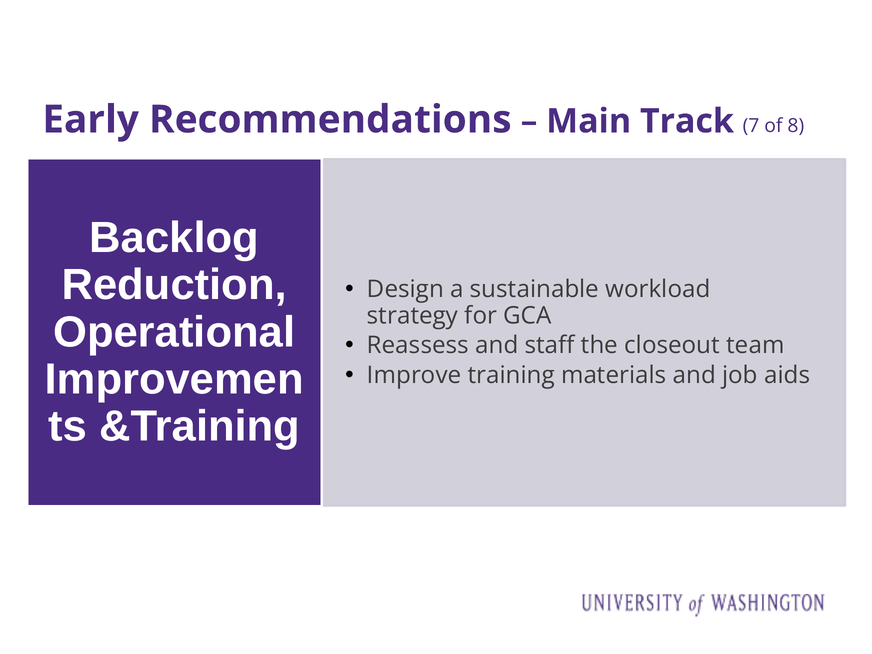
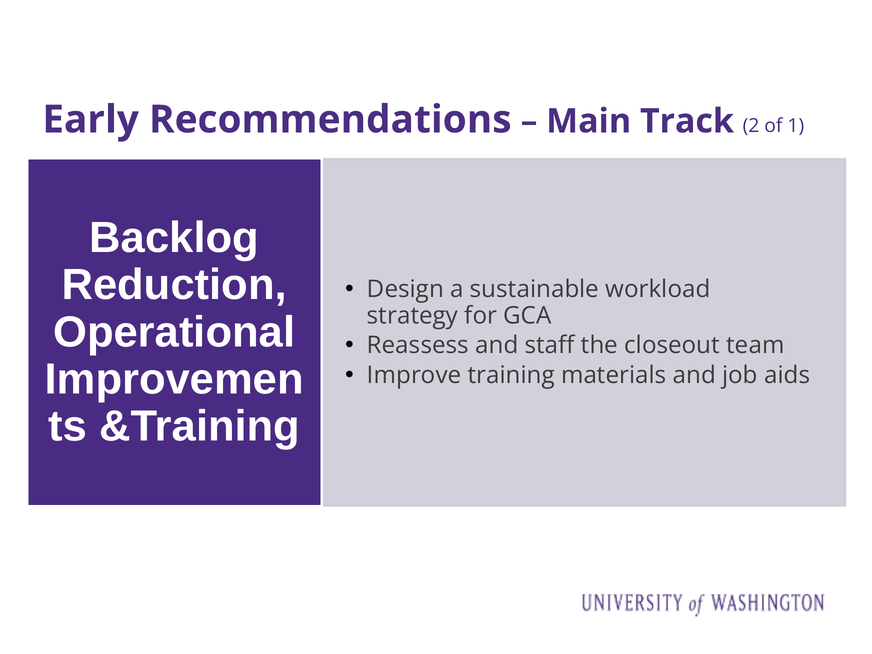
7: 7 -> 2
8: 8 -> 1
